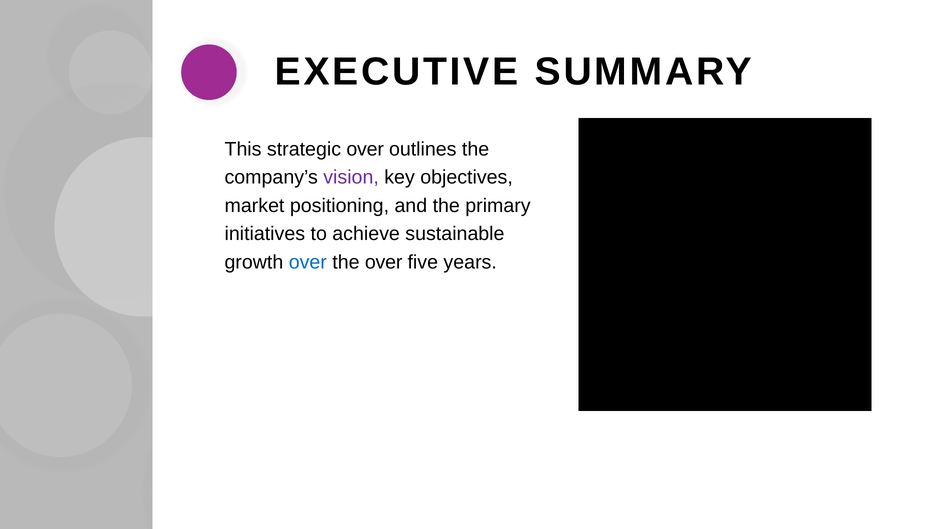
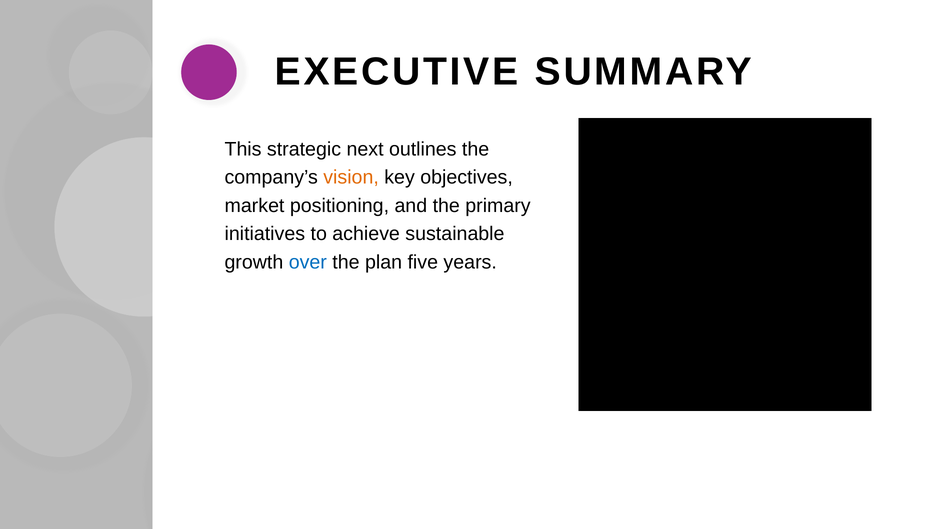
strategic over: over -> next
vision colour: purple -> orange
the over: over -> plan
